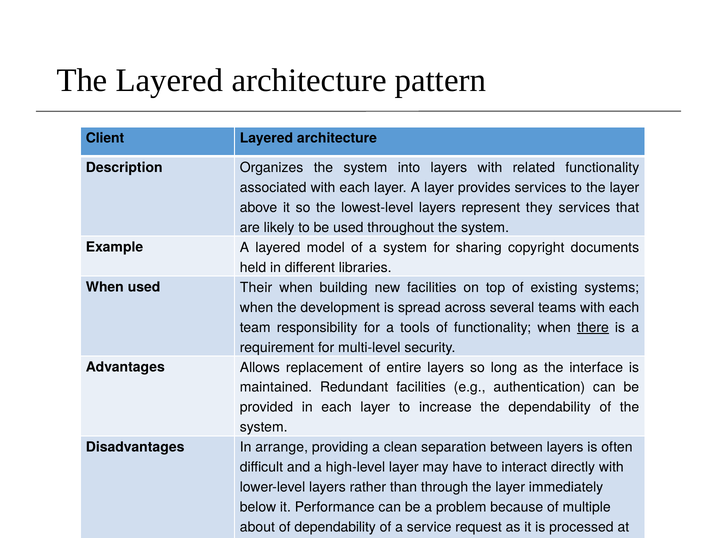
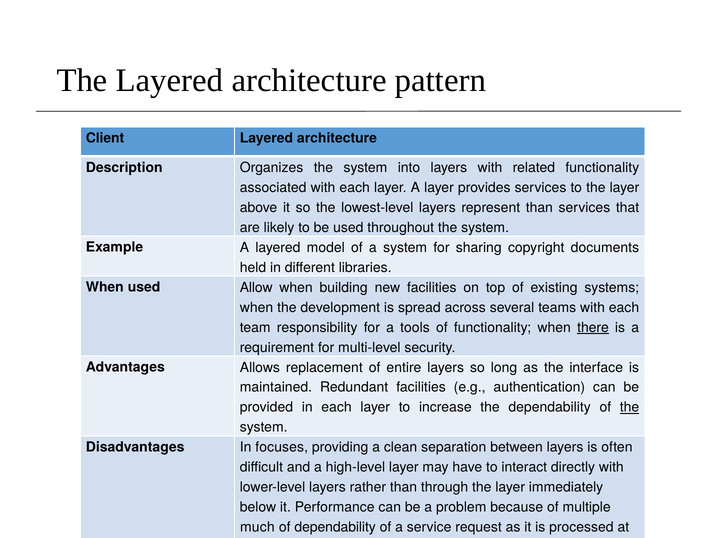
represent they: they -> than
Their: Their -> Allow
the at (630, 408) underline: none -> present
arrange: arrange -> focuses
about: about -> much
